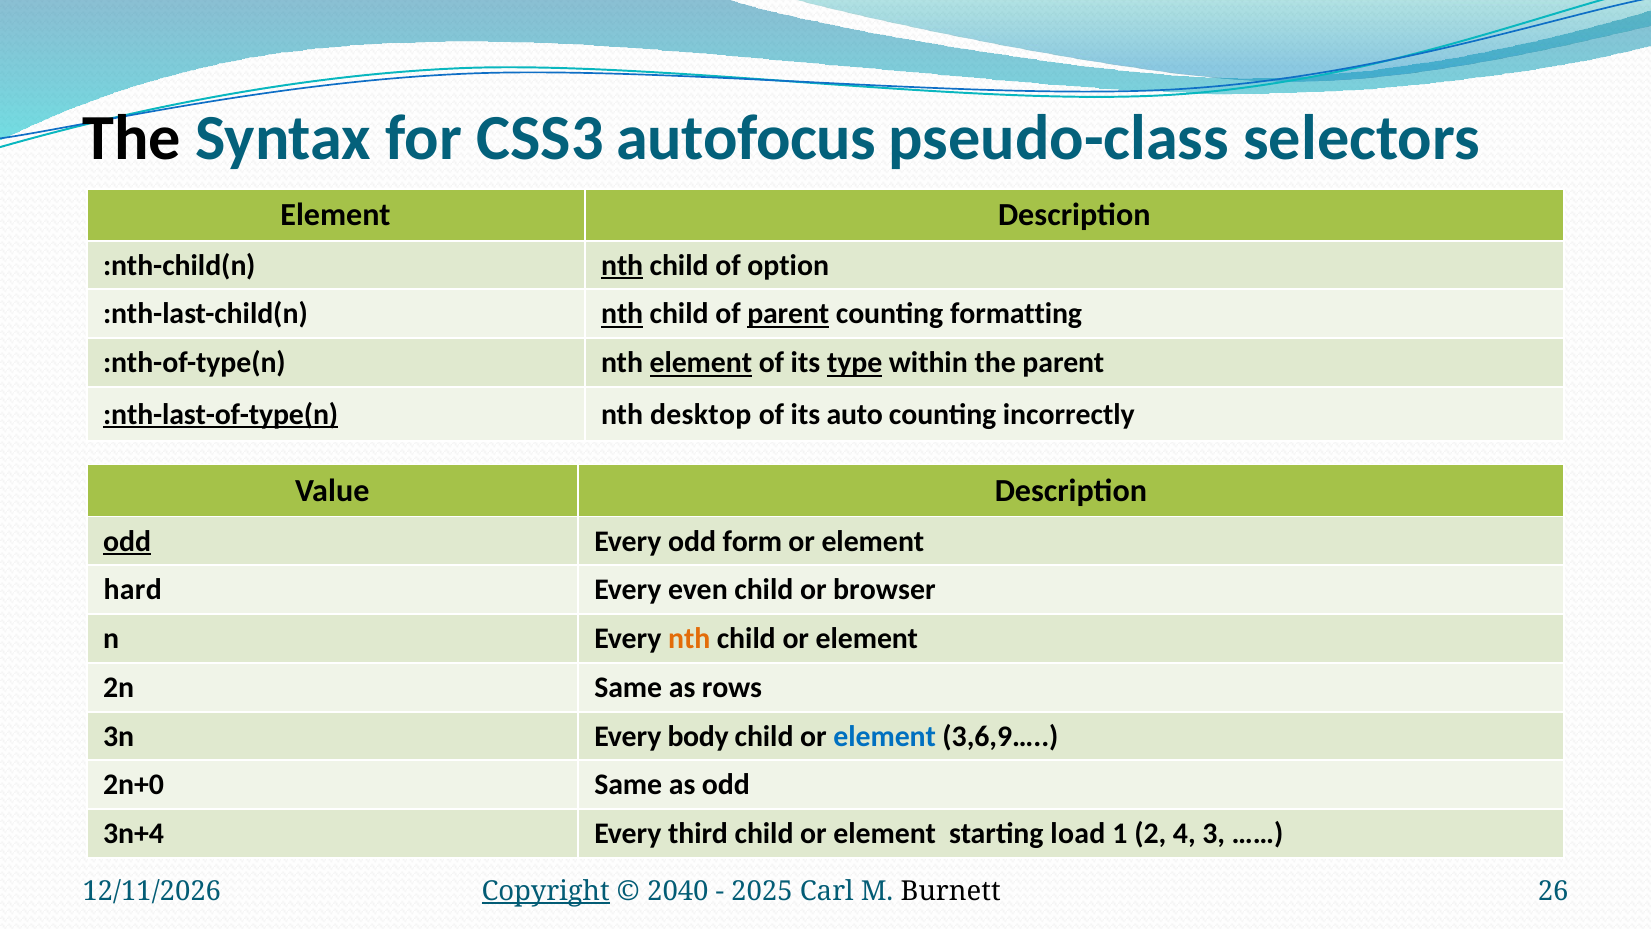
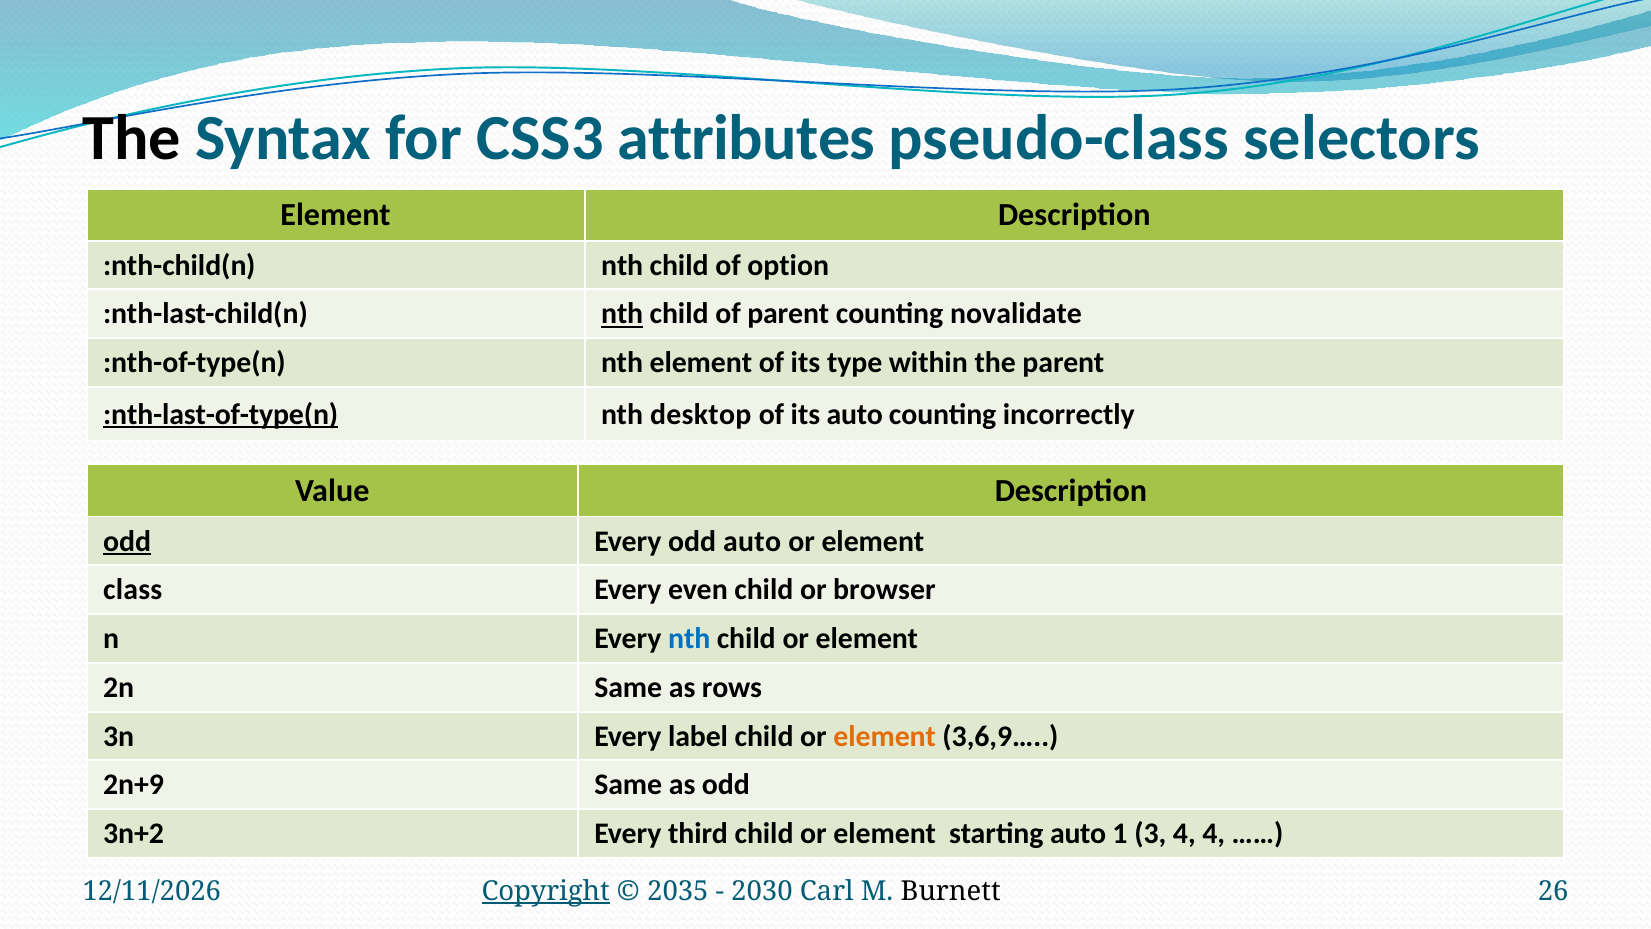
autofocus: autofocus -> attributes
nth at (622, 265) underline: present -> none
parent at (788, 314) underline: present -> none
formatting: formatting -> novalidate
element at (701, 363) underline: present -> none
type underline: present -> none
odd form: form -> auto
hard: hard -> class
nth at (689, 639) colour: orange -> blue
body: body -> label
element at (885, 736) colour: blue -> orange
2n+0: 2n+0 -> 2n+9
3n+4: 3n+4 -> 3n+2
starting load: load -> auto
2: 2 -> 3
4 3: 3 -> 4
2040: 2040 -> 2035
2025: 2025 -> 2030
